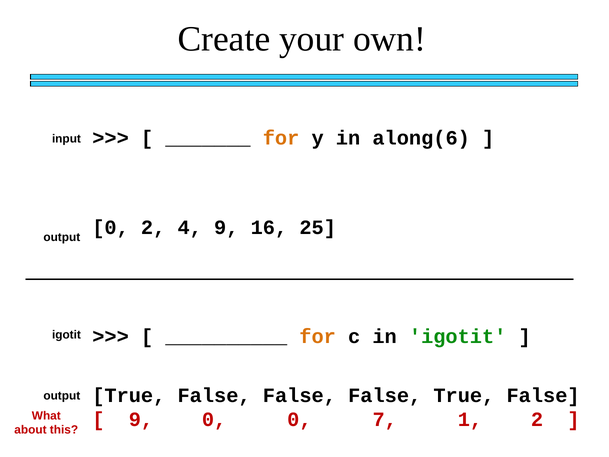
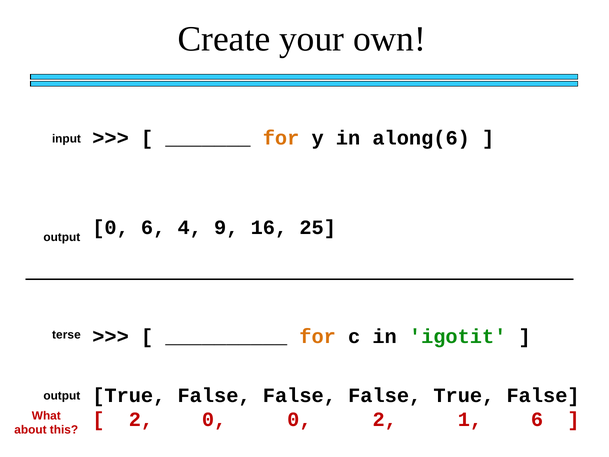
0 2: 2 -> 6
igotit at (66, 335): igotit -> terse
9 at (141, 420): 9 -> 2
0 7: 7 -> 2
1 2: 2 -> 6
